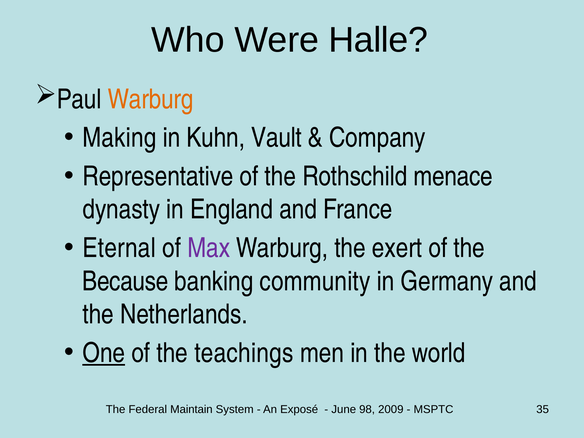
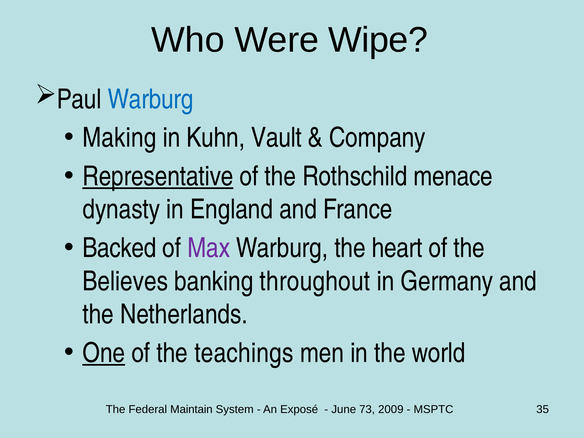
Halle: Halle -> Wipe
Warburg at (151, 99) colour: orange -> blue
Representative underline: none -> present
Eternal: Eternal -> Backed
exert: exert -> heart
Because: Because -> Believes
community: community -> throughout
98: 98 -> 73
